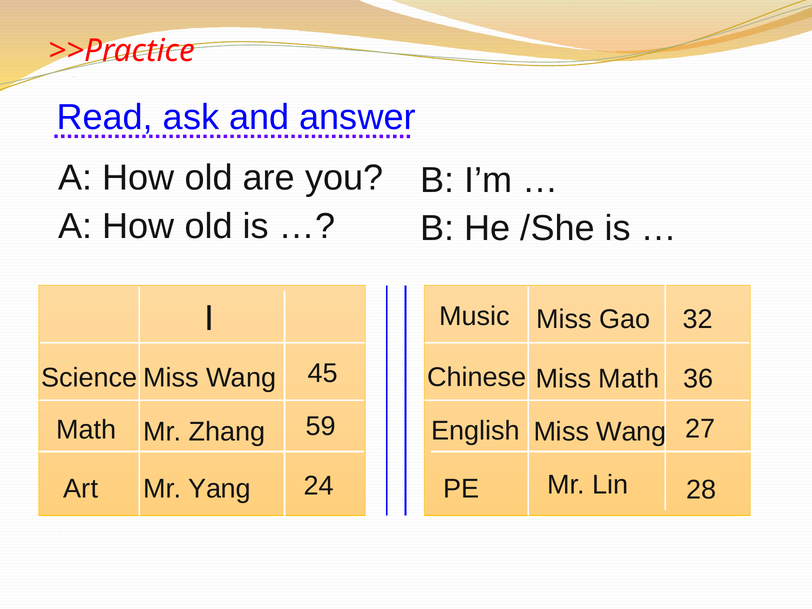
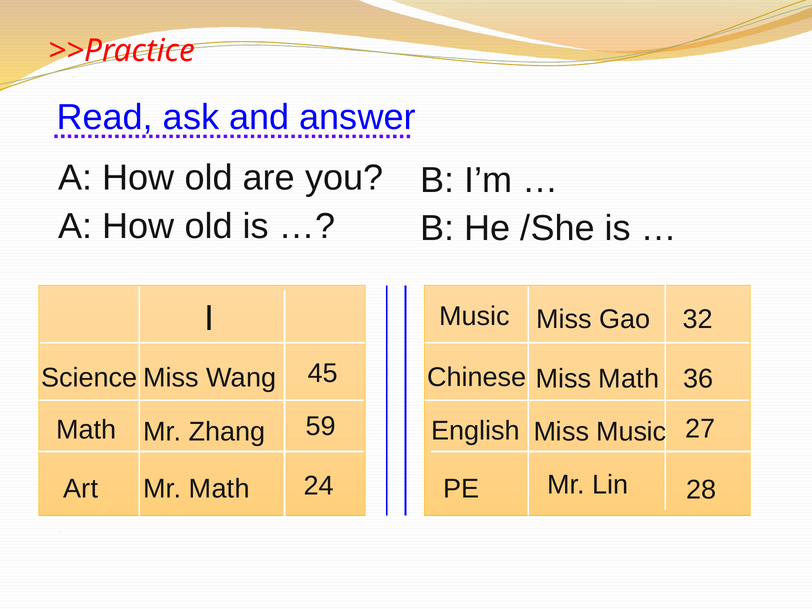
Miss Wang: Wang -> Music
Mr Yang: Yang -> Math
